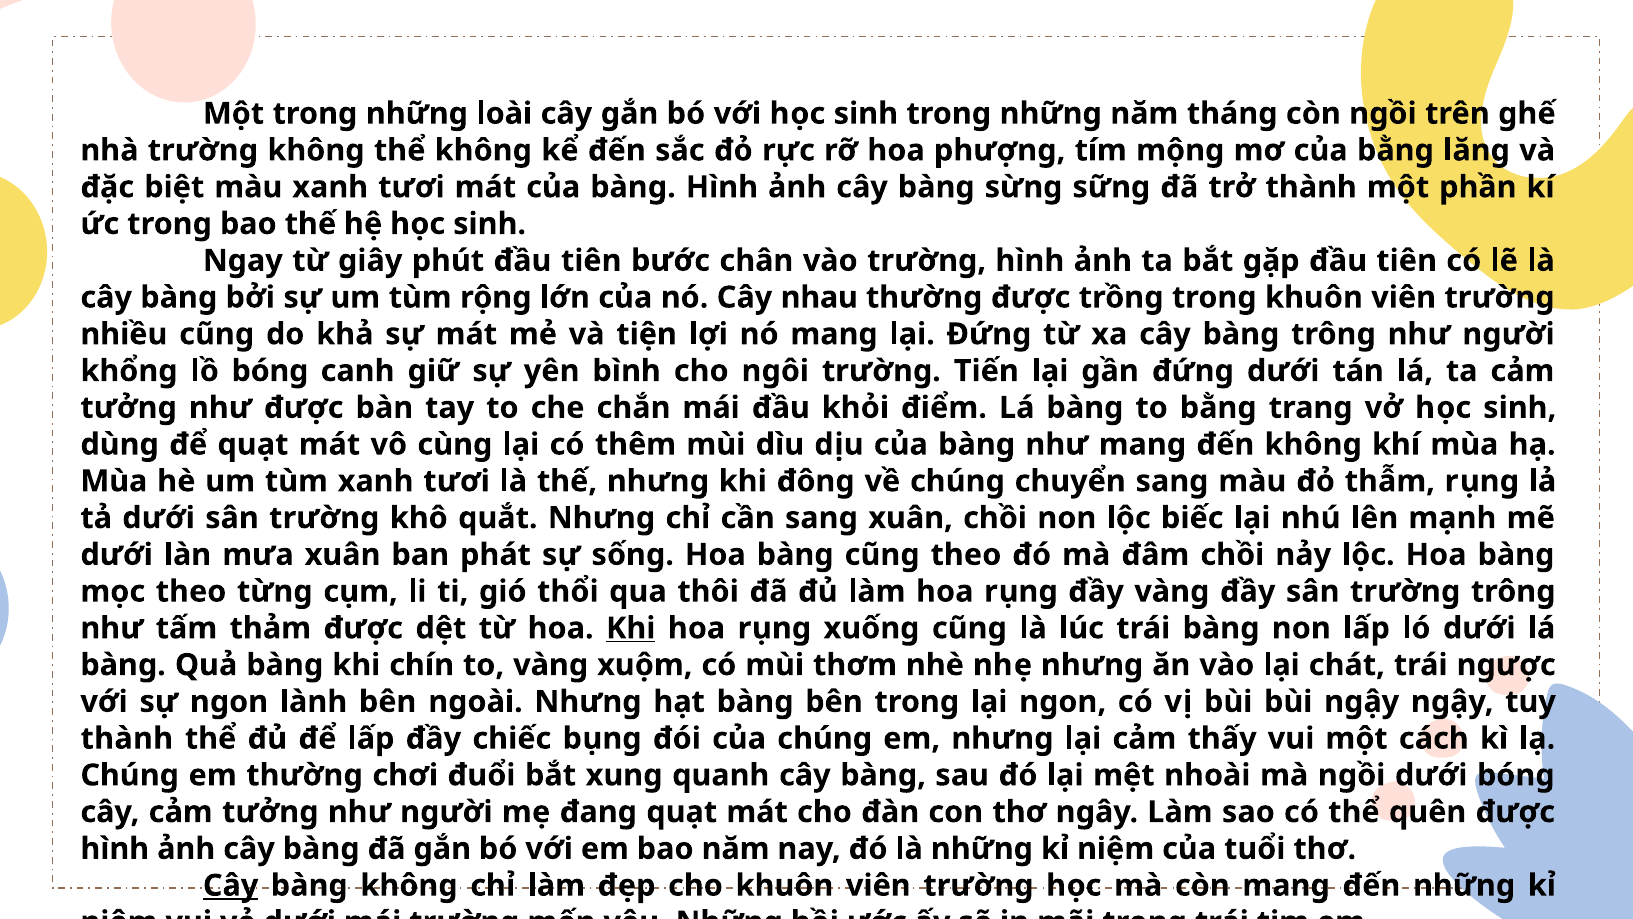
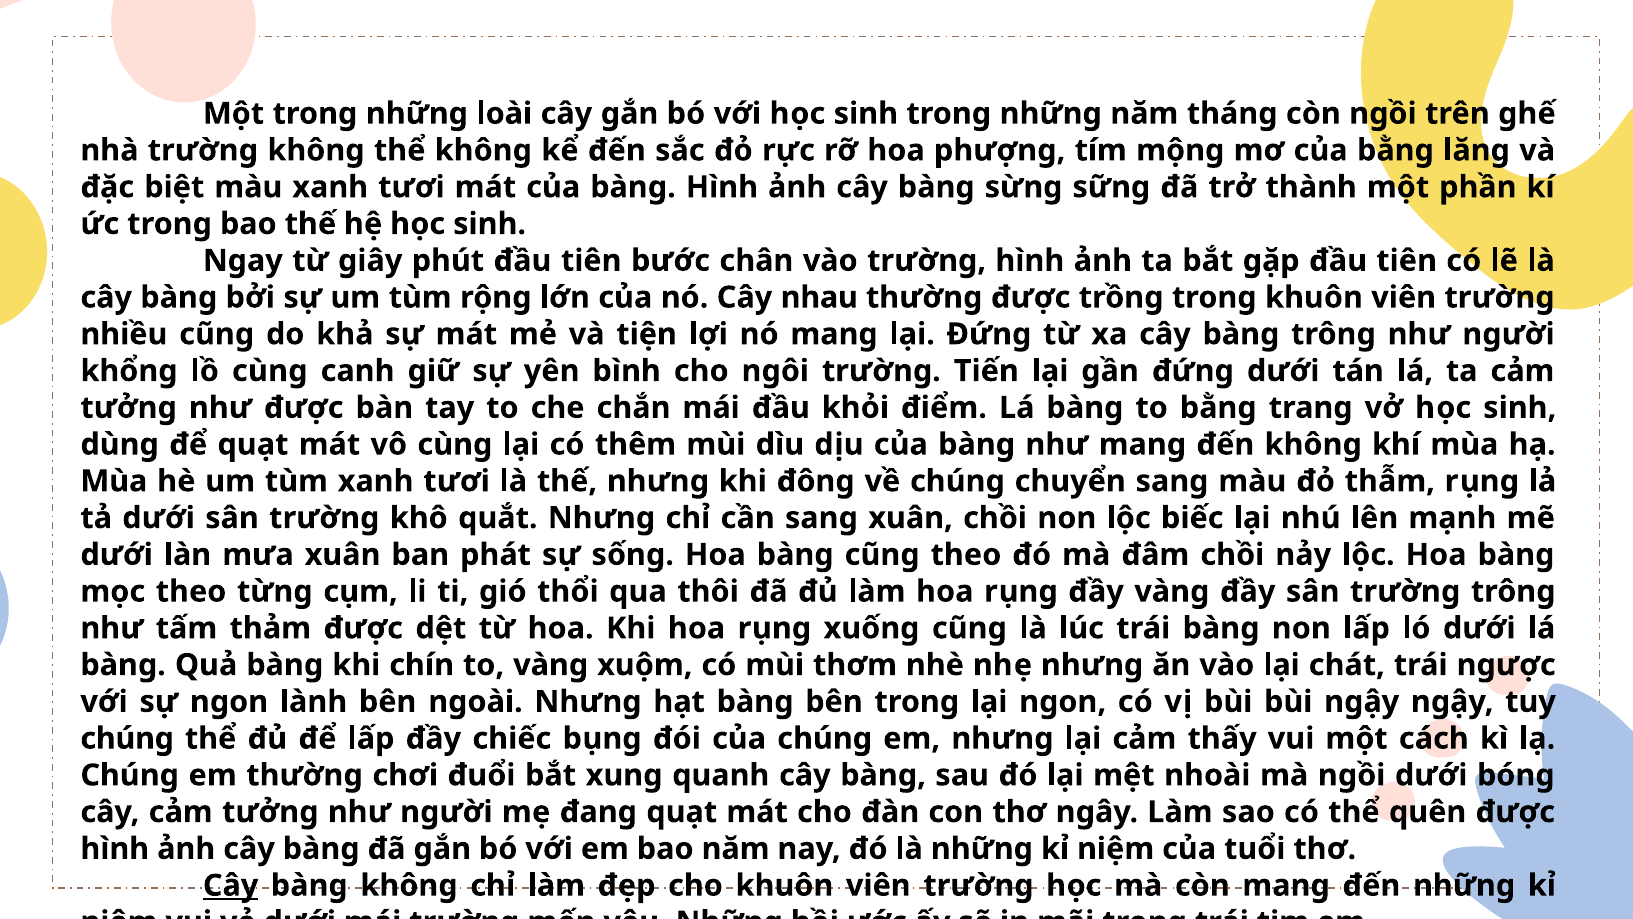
lồ bóng: bóng -> cùng
Khi at (631, 628) underline: present -> none
thành at (127, 738): thành -> chúng
